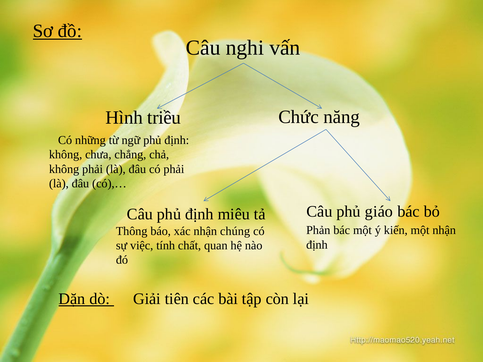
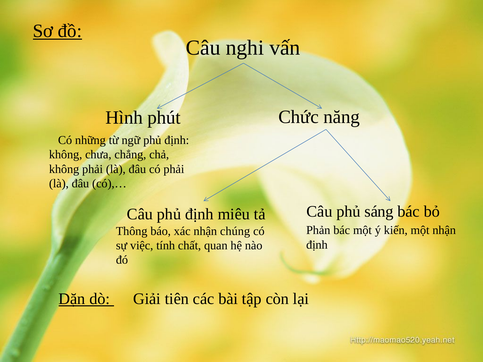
triều: triều -> phút
giáo: giáo -> sáng
